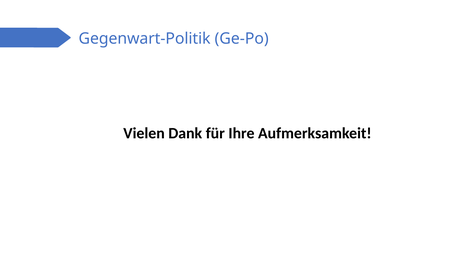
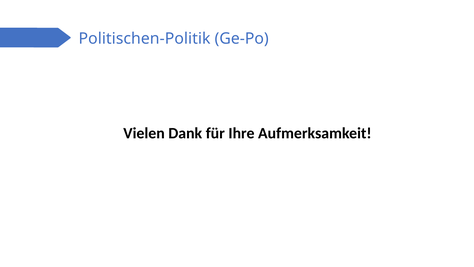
Gegenwart-Politik: Gegenwart-Politik -> Politischen-Politik
